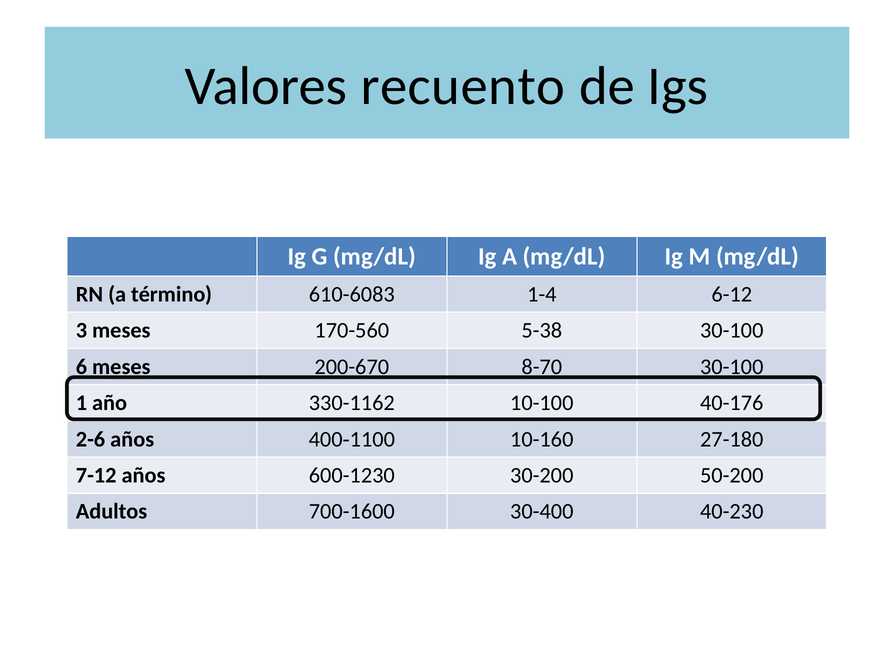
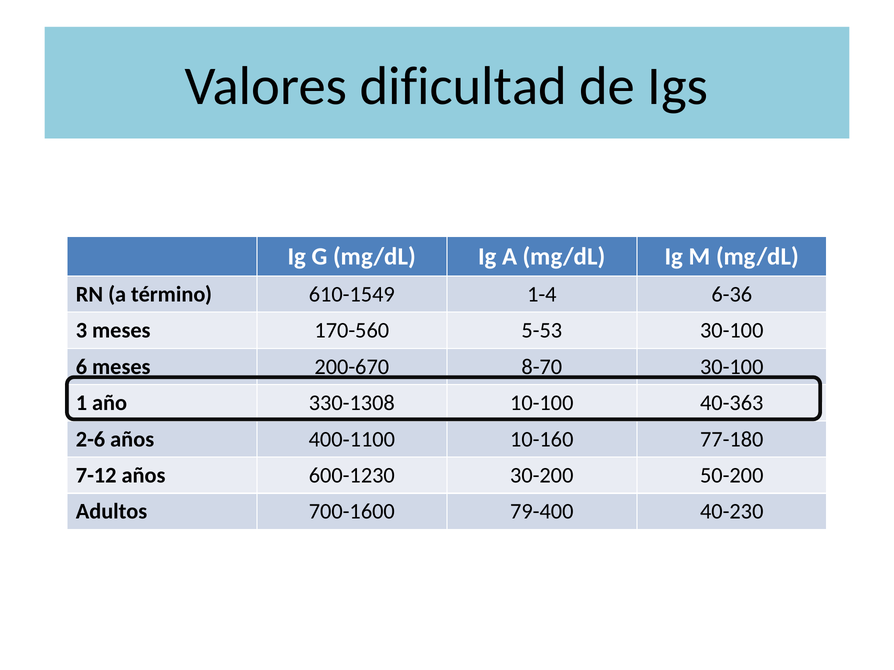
recuento: recuento -> dificultad
610-6083: 610-6083 -> 610-1549
6-12: 6-12 -> 6-36
5-38: 5-38 -> 5-53
330-1162: 330-1162 -> 330-1308
40-176: 40-176 -> 40-363
27-180: 27-180 -> 77-180
30-400: 30-400 -> 79-400
